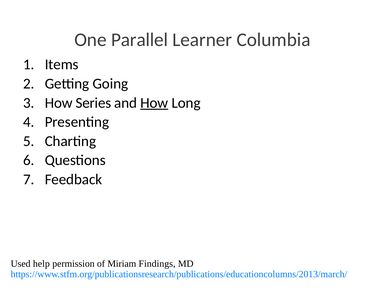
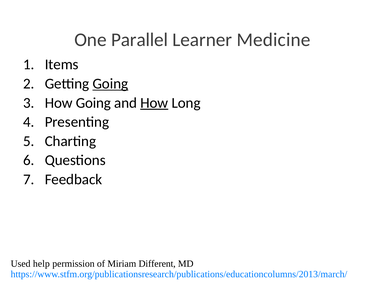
Columbia: Columbia -> Medicine
Going at (110, 84) underline: none -> present
How Series: Series -> Going
Findings: Findings -> Different
